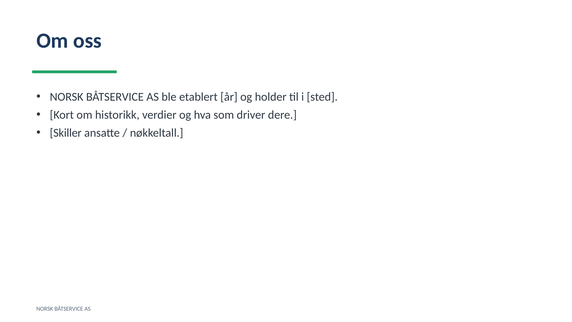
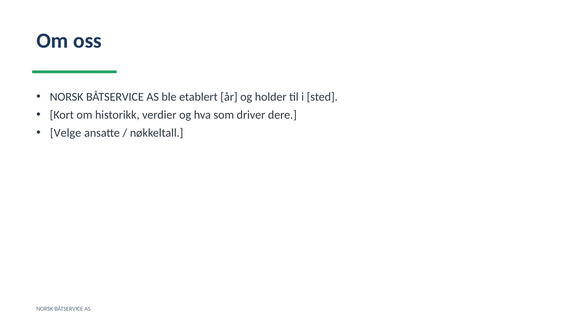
Skiller: Skiller -> Velge
